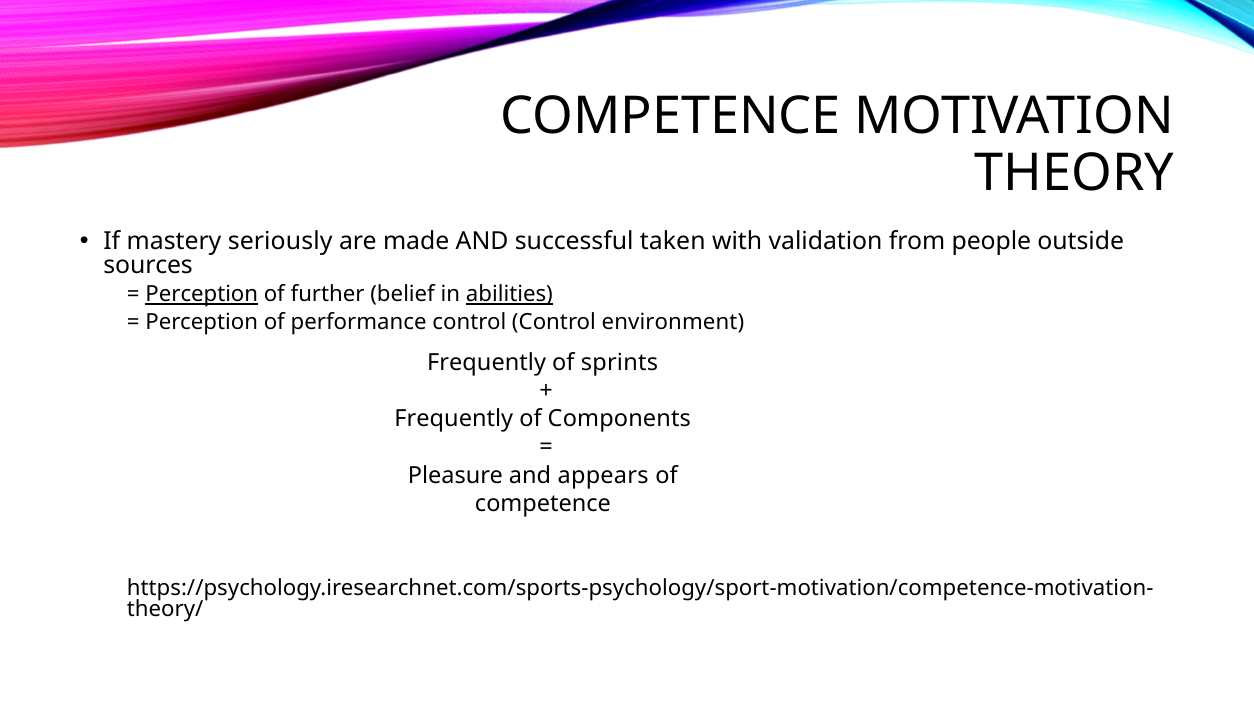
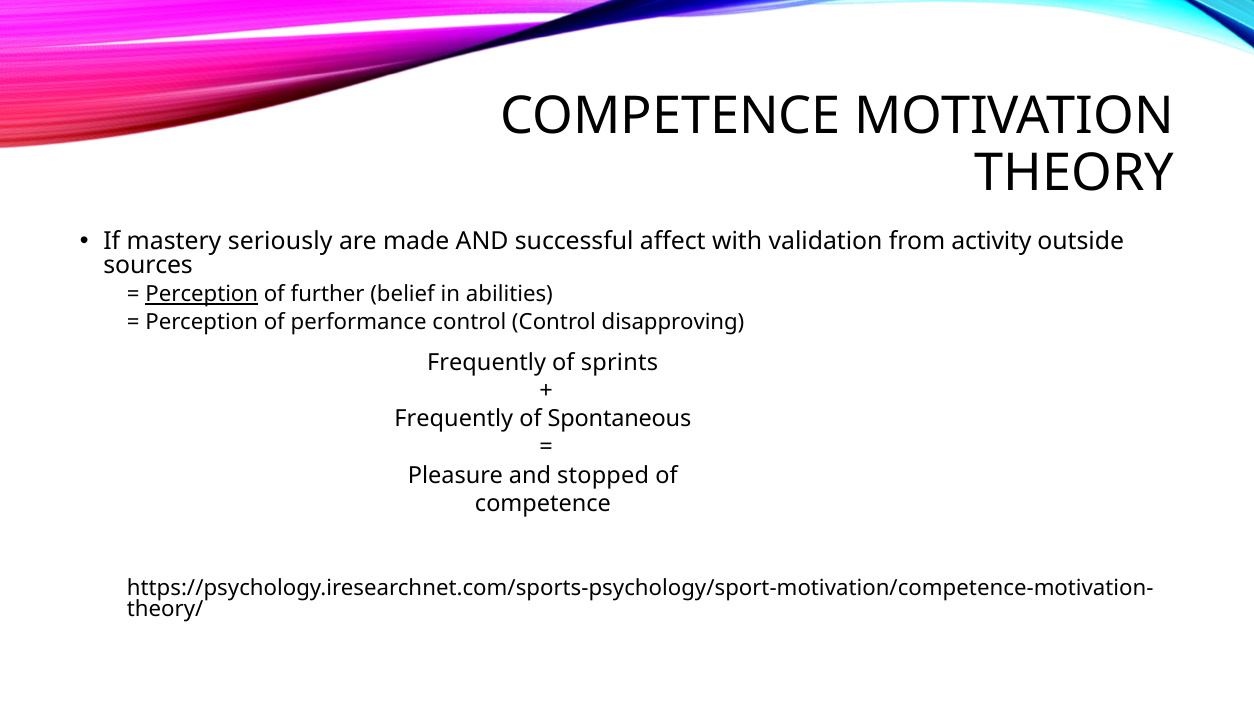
taken: taken -> affect
people: people -> activity
abilities underline: present -> none
environment: environment -> disapproving
Components: Components -> Spontaneous
appears: appears -> stopped
